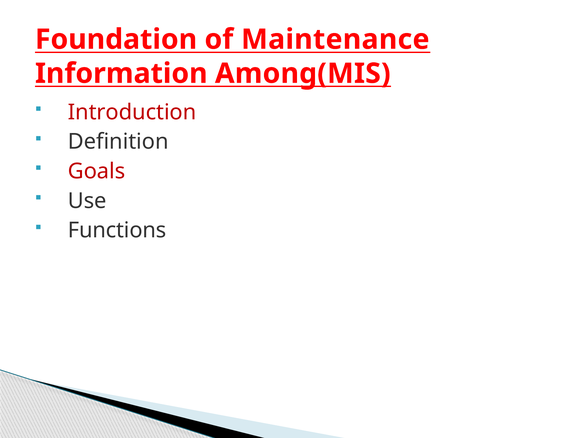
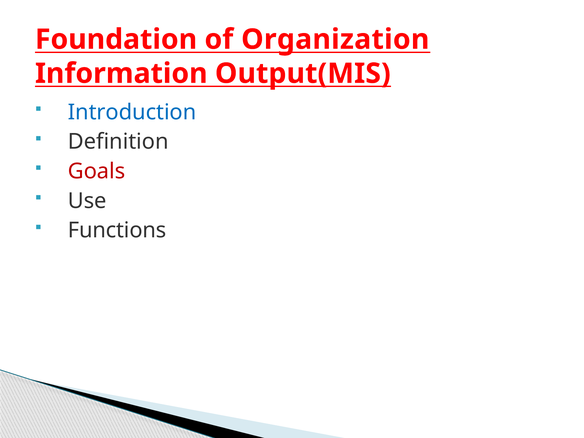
Maintenance: Maintenance -> Organization
Among(MIS: Among(MIS -> Output(MIS
Introduction colour: red -> blue
